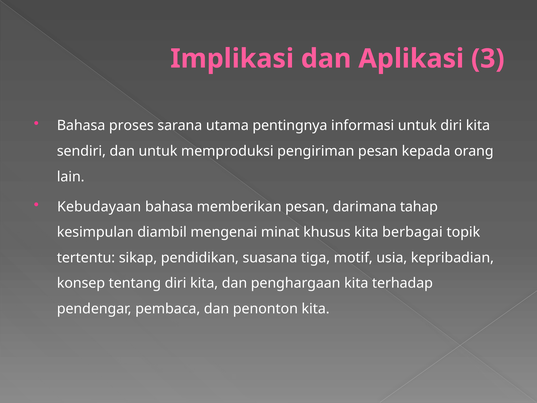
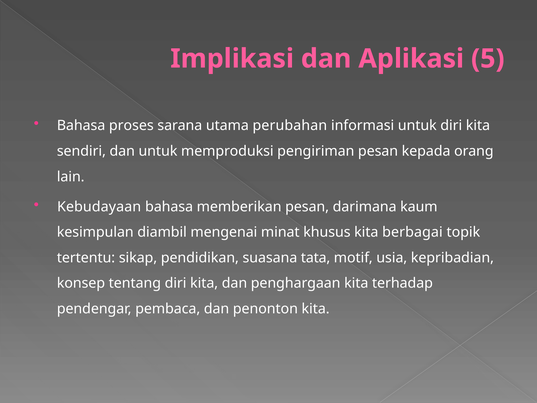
3: 3 -> 5
pentingnya: pentingnya -> perubahan
tahap: tahap -> kaum
tiga: tiga -> tata
